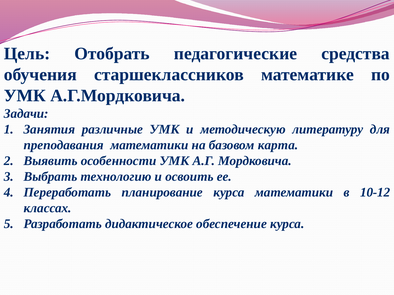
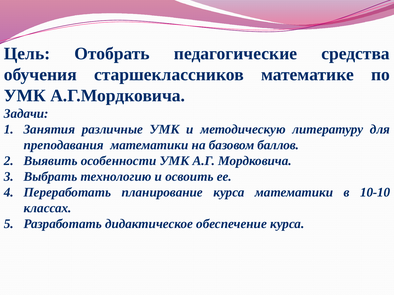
карта: карта -> баллов
10-12: 10-12 -> 10-10
